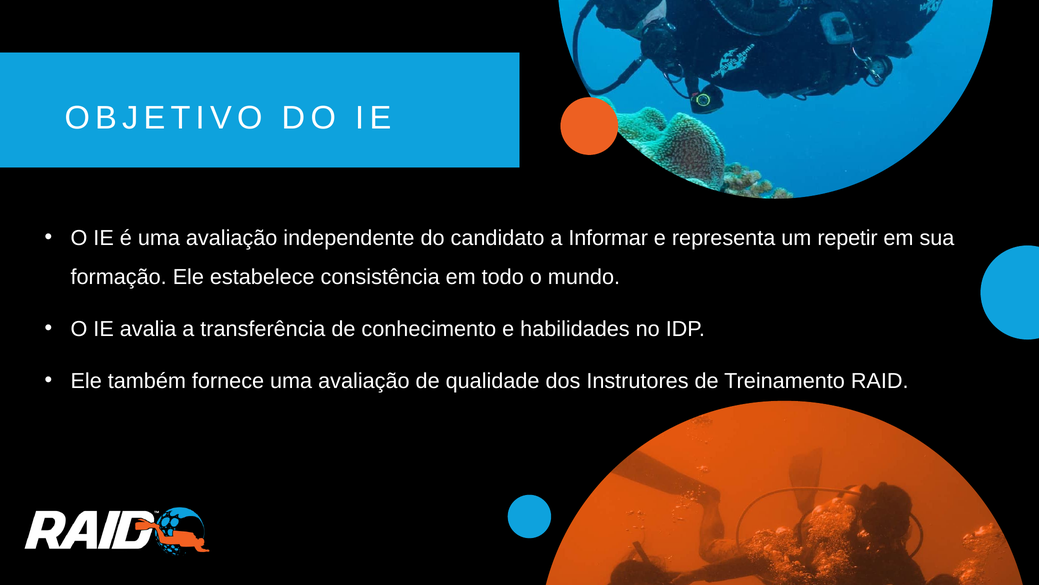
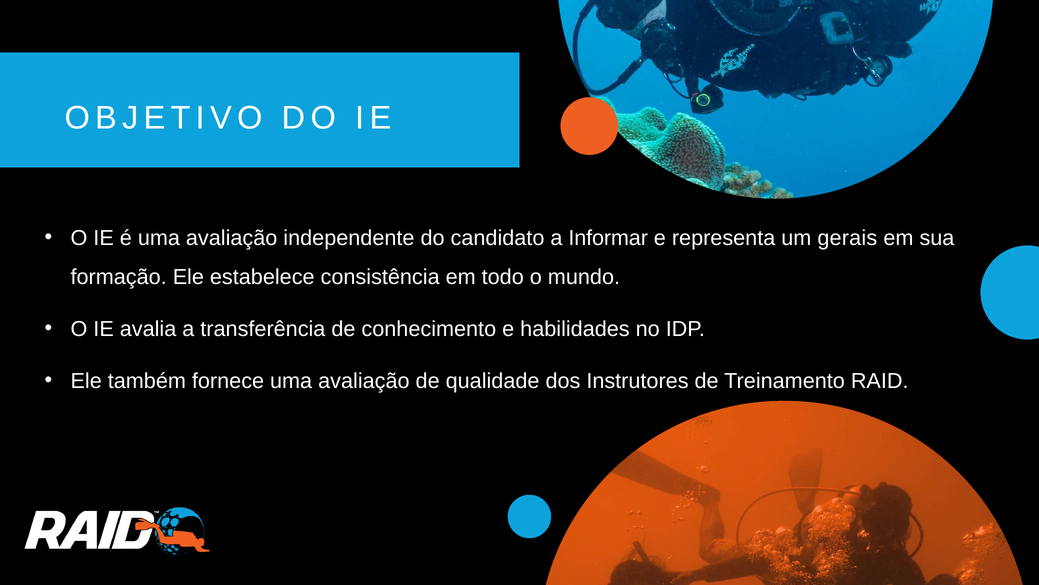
repetir: repetir -> gerais
